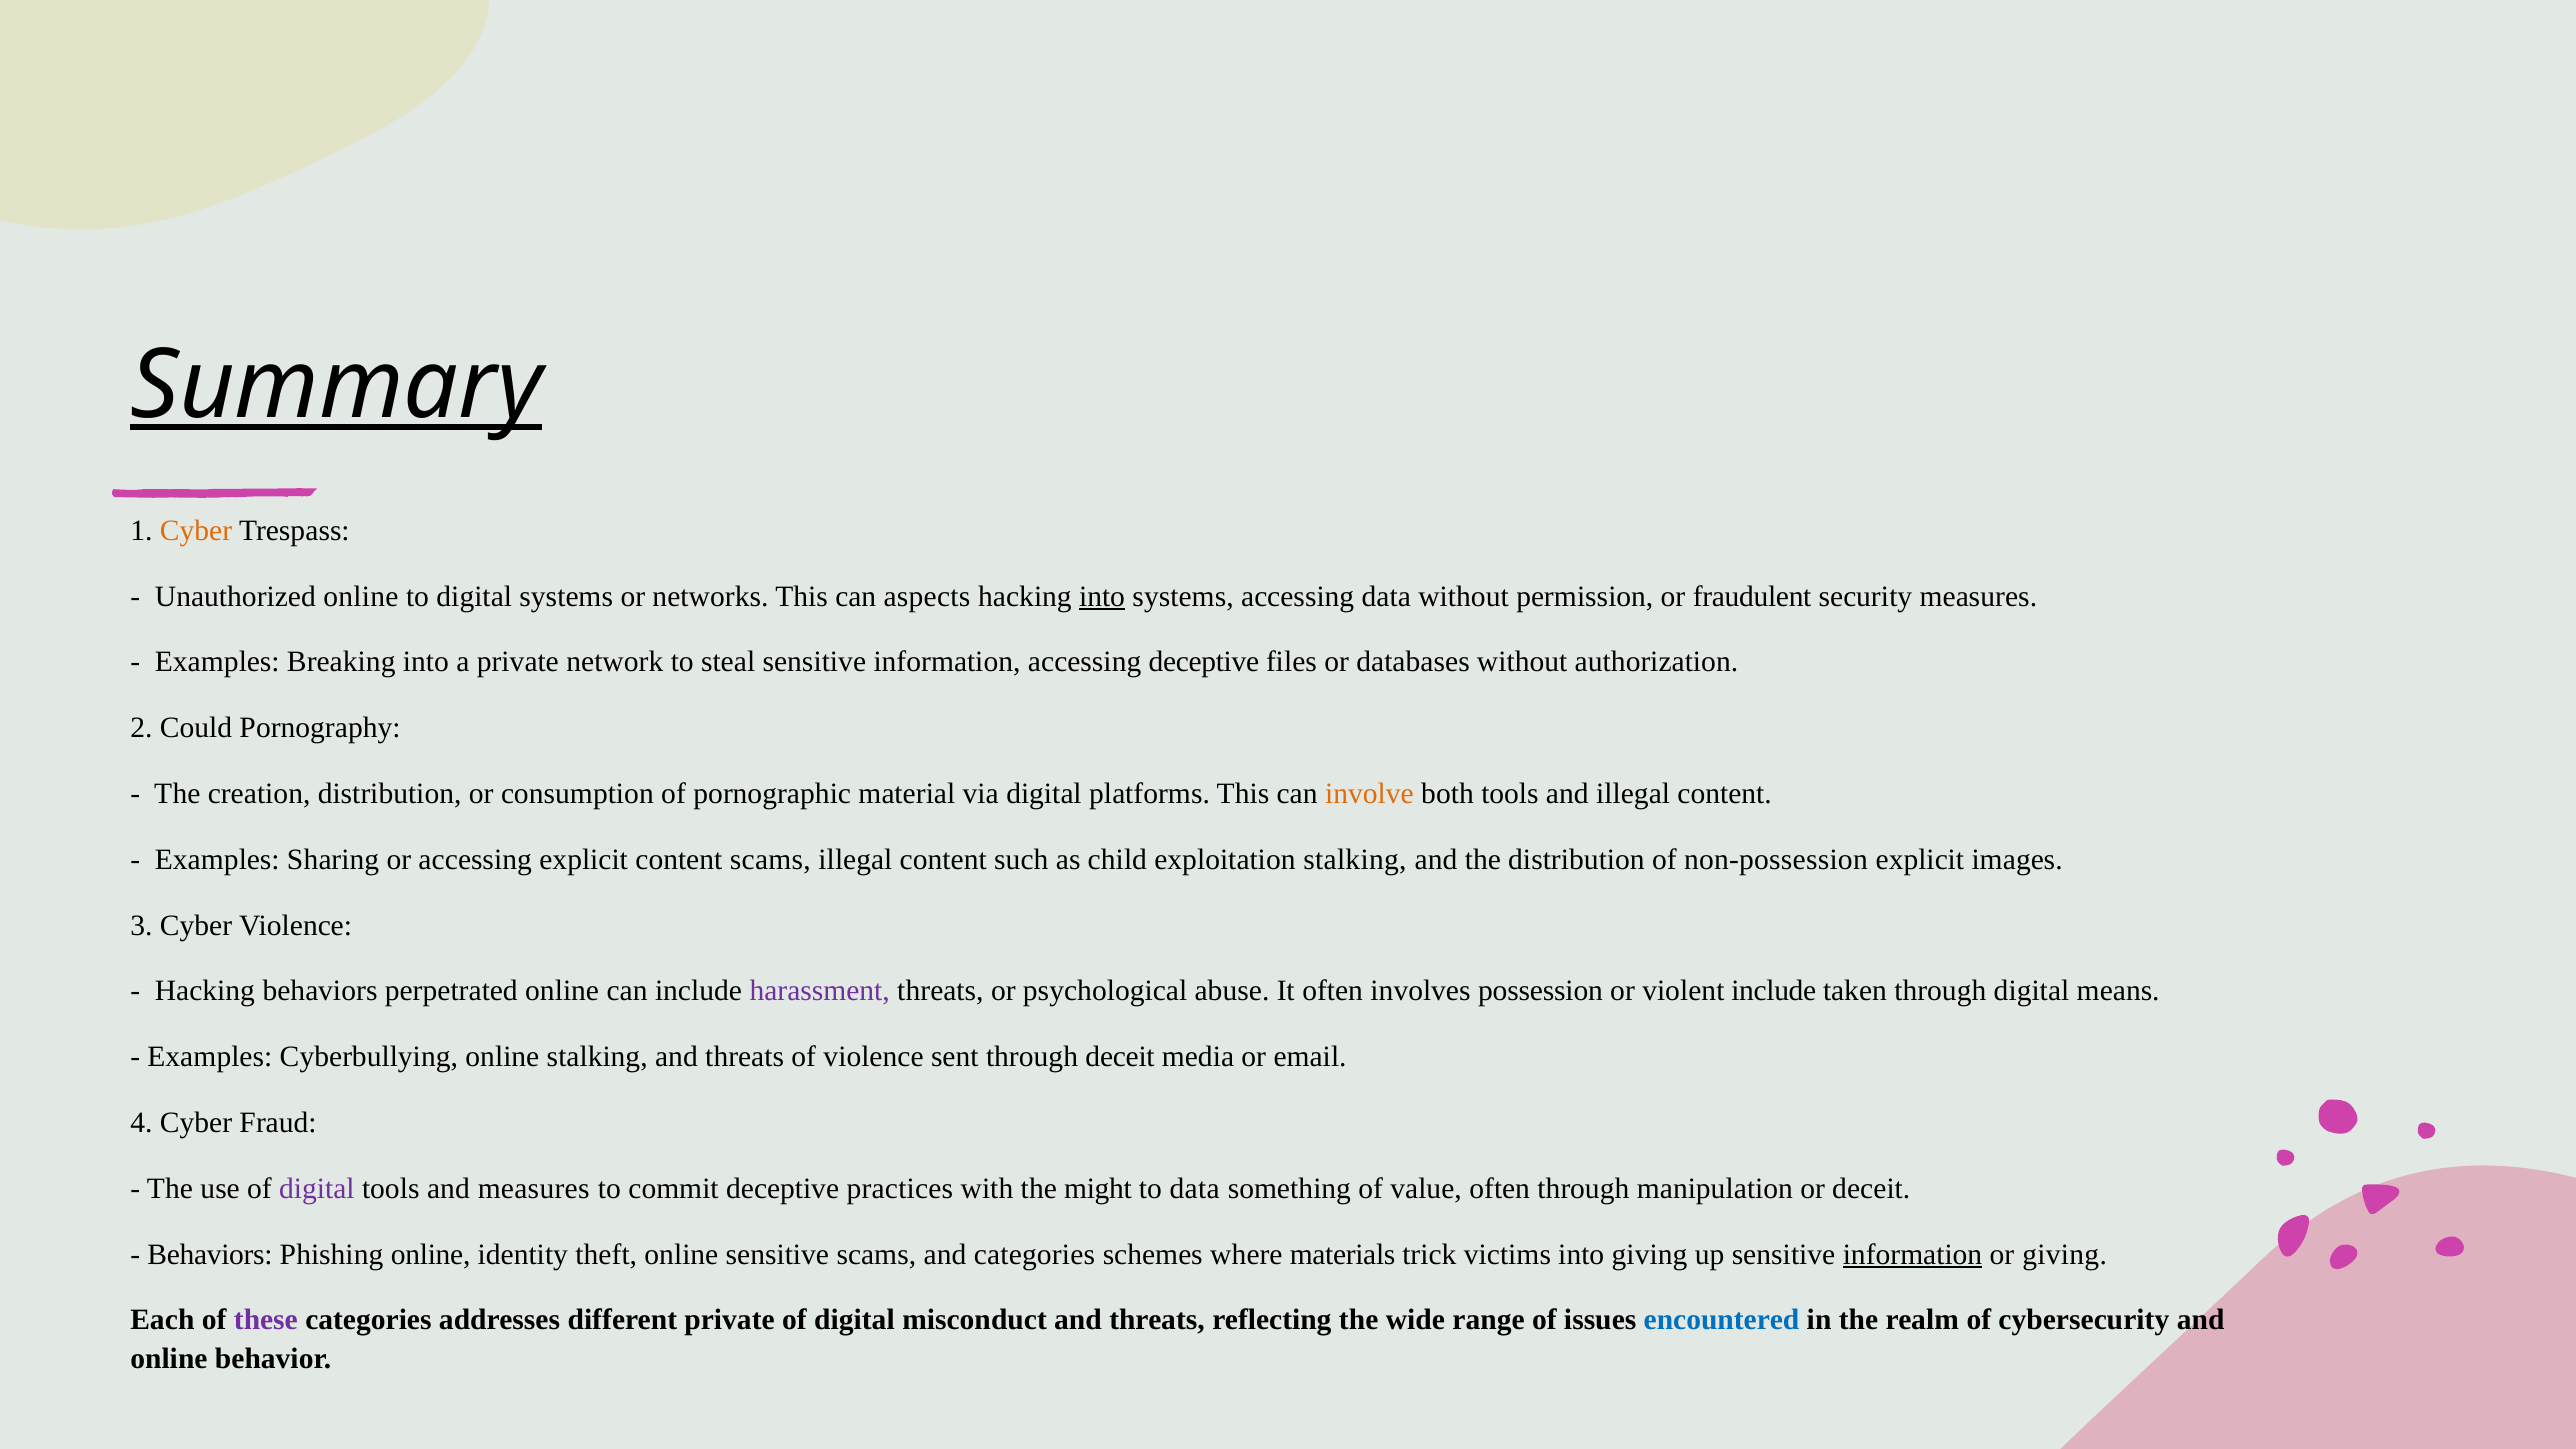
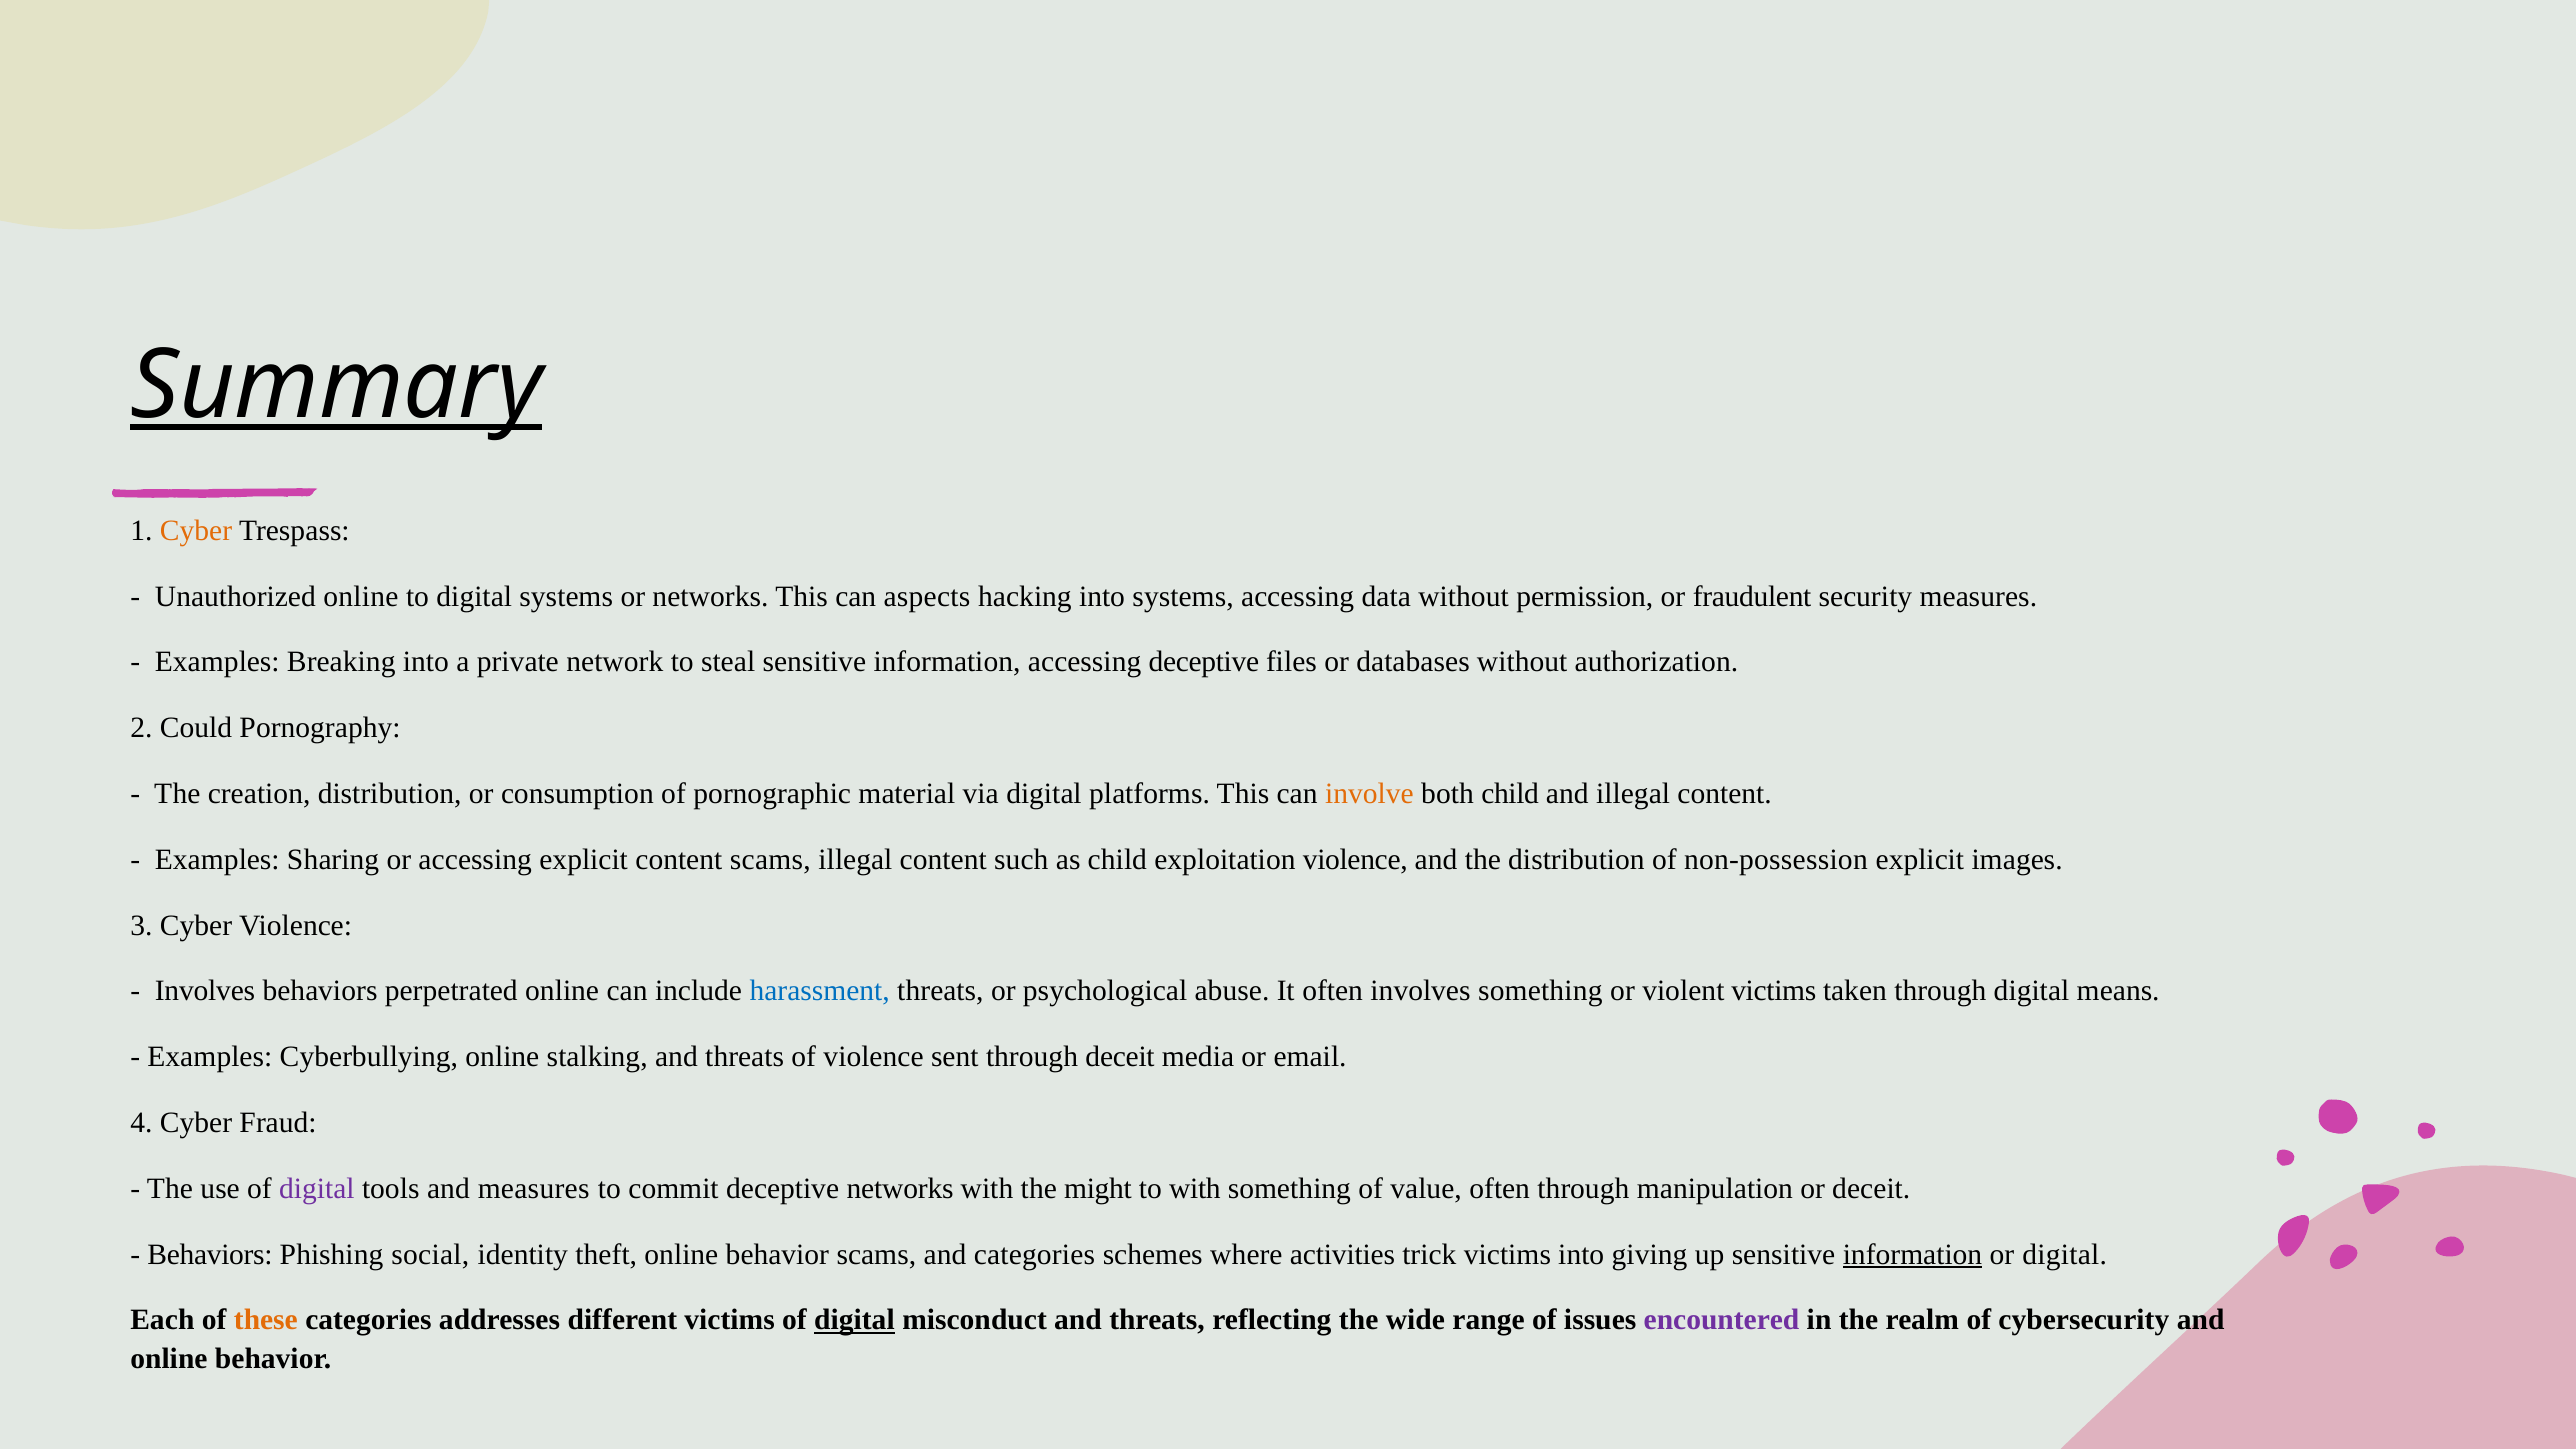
into at (1102, 596) underline: present -> none
both tools: tools -> child
exploitation stalking: stalking -> violence
Hacking at (205, 991): Hacking -> Involves
harassment colour: purple -> blue
involves possession: possession -> something
violent include: include -> victims
deceptive practices: practices -> networks
to data: data -> with
Phishing online: online -> social
theft online sensitive: sensitive -> behavior
materials: materials -> activities
or giving: giving -> digital
these colour: purple -> orange
different private: private -> victims
digital at (854, 1320) underline: none -> present
encountered colour: blue -> purple
